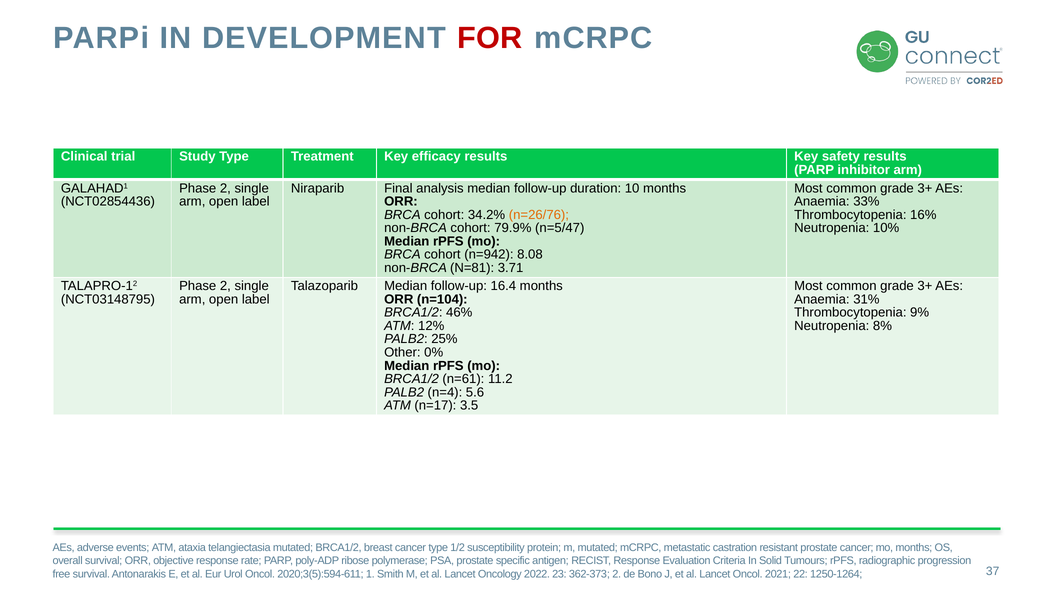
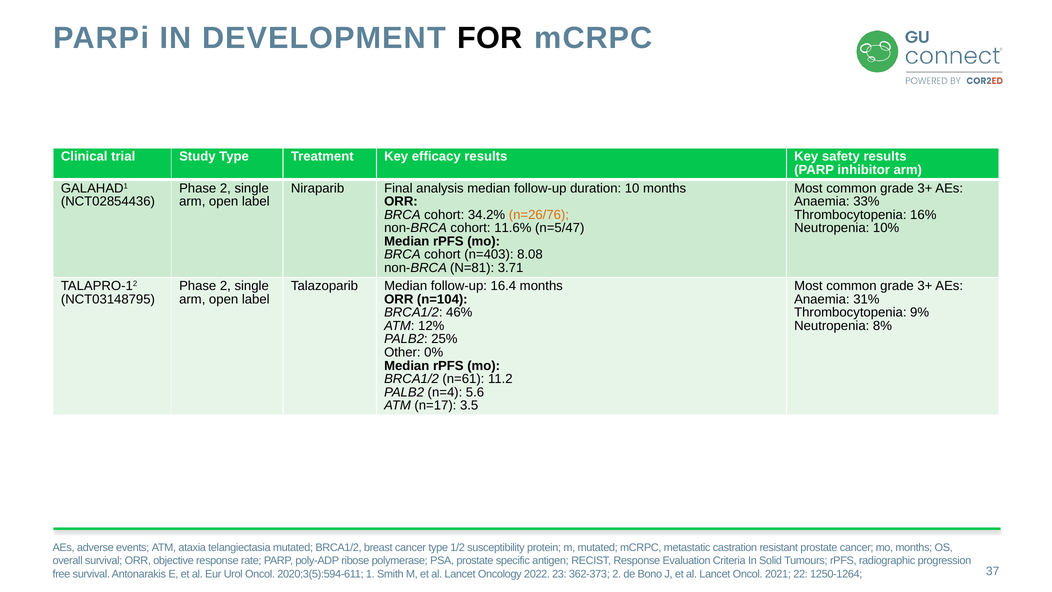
FOR colour: red -> black
79.9%: 79.9% -> 11.6%
n=942: n=942 -> n=403
